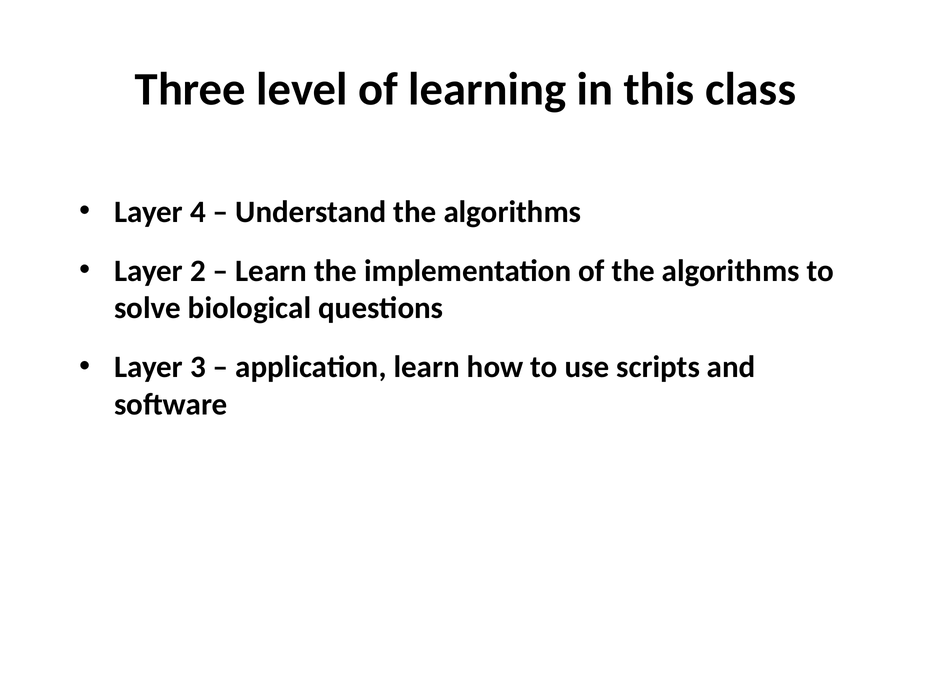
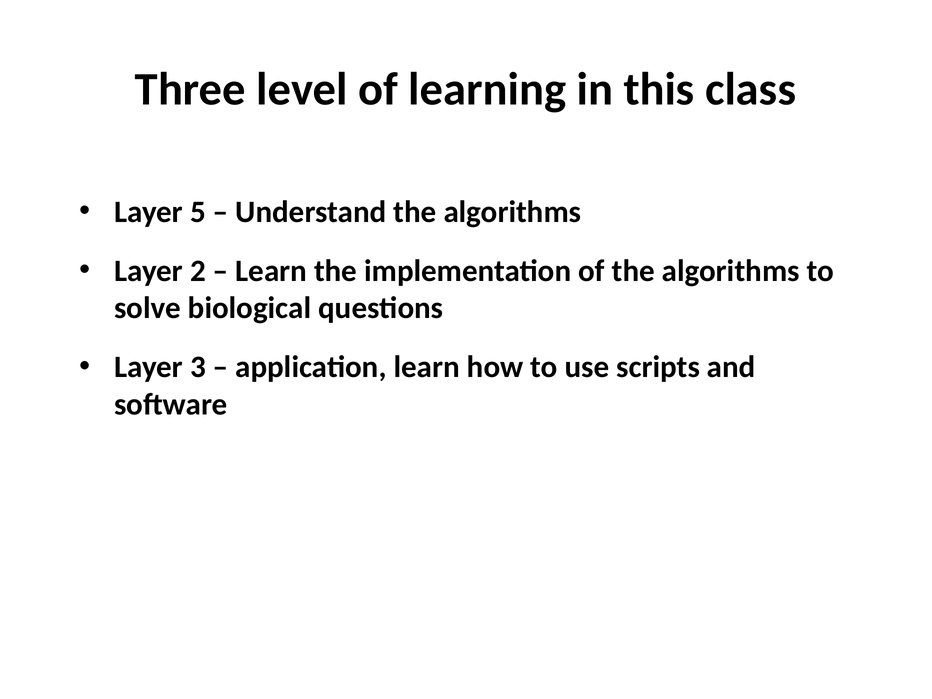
4: 4 -> 5
